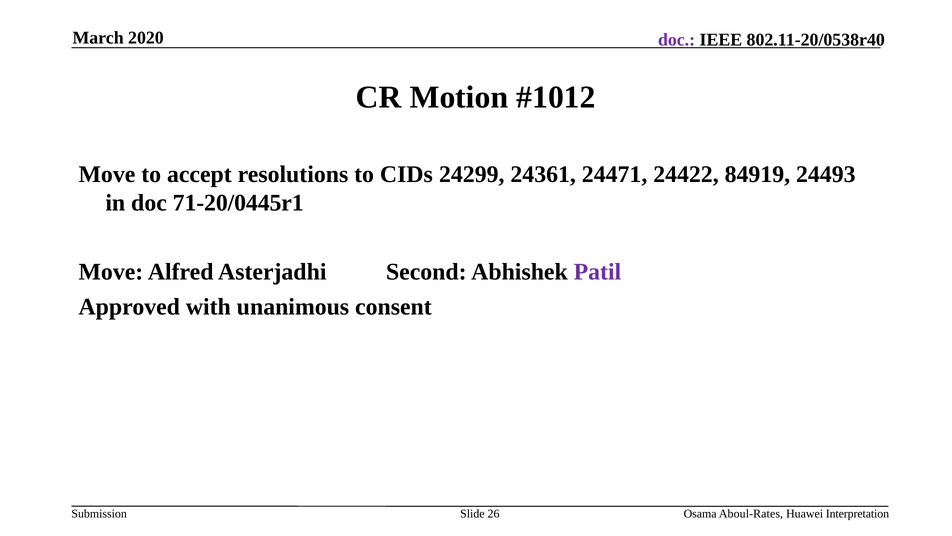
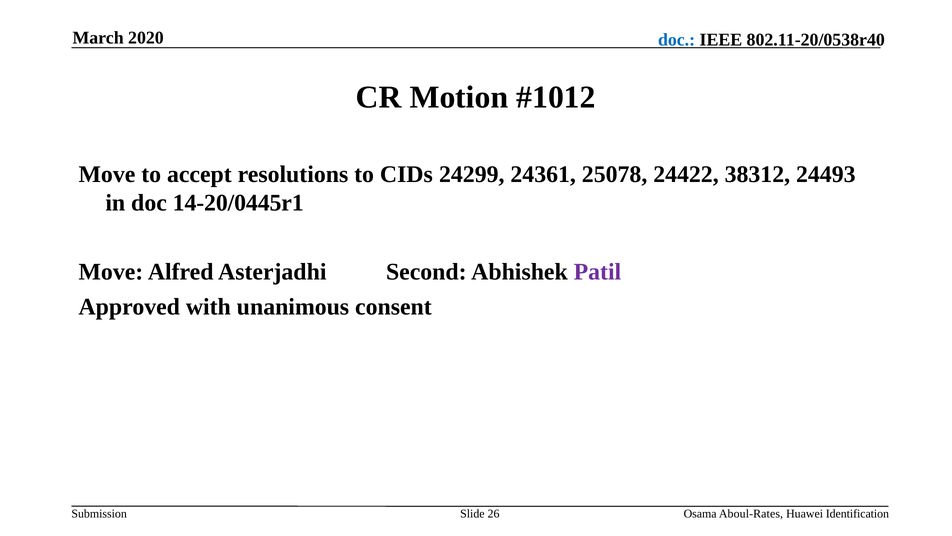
doc at (677, 40) colour: purple -> blue
24471: 24471 -> 25078
84919: 84919 -> 38312
71-20/0445r1: 71-20/0445r1 -> 14-20/0445r1
Interpretation: Interpretation -> Identification
